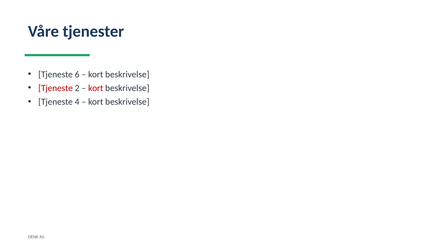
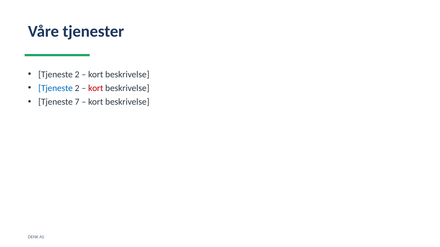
6 at (77, 75): 6 -> 2
Tjeneste at (56, 88) colour: red -> blue
4: 4 -> 7
